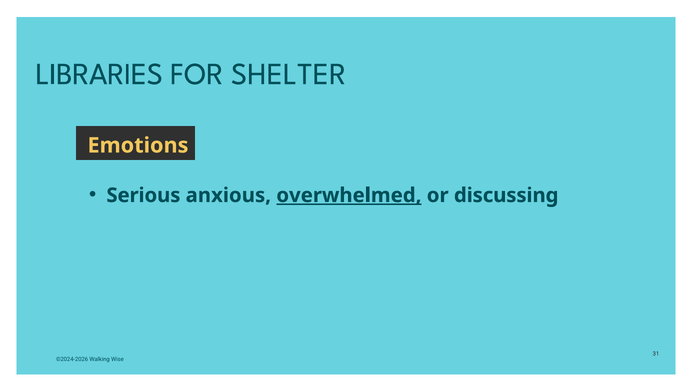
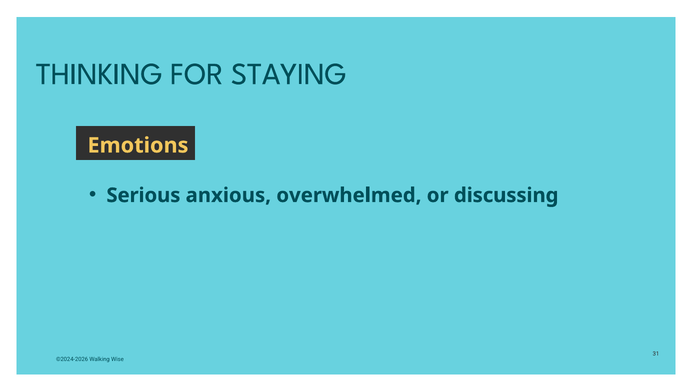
LIBRARIES: LIBRARIES -> THINKING
SHELTER: SHELTER -> STAYING
overwhelmed underline: present -> none
